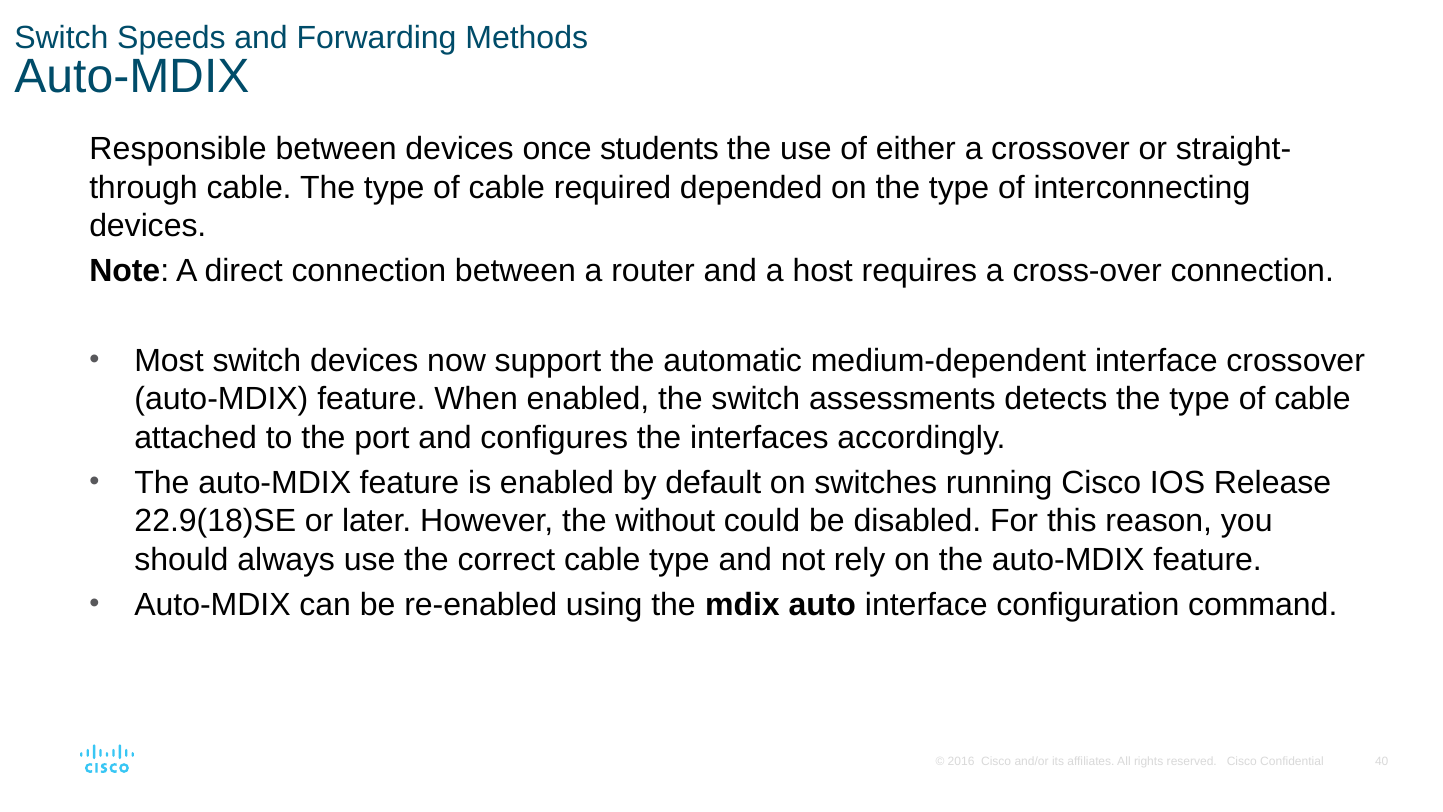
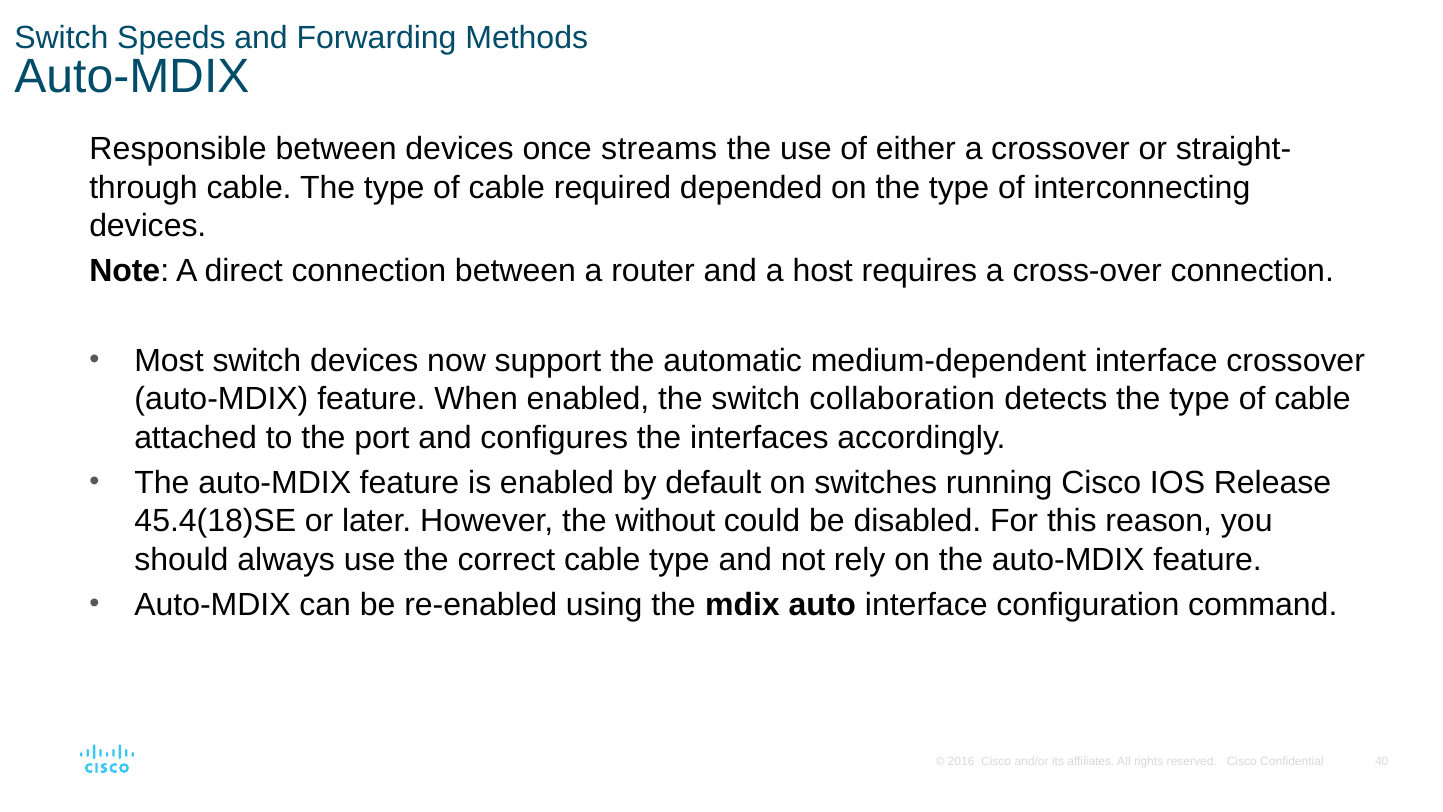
students: students -> streams
assessments: assessments -> collaboration
22.9(18)SE: 22.9(18)SE -> 45.4(18)SE
